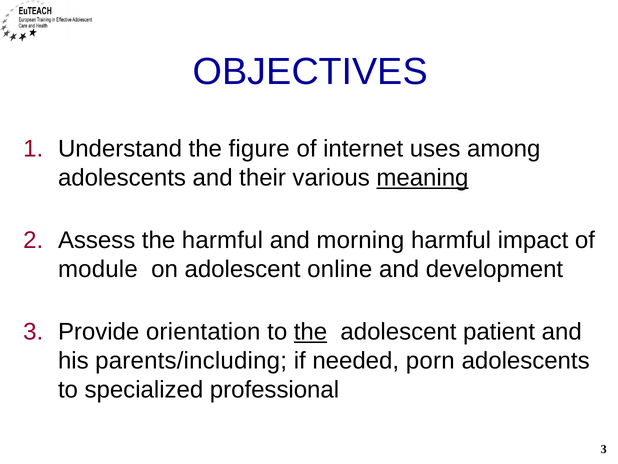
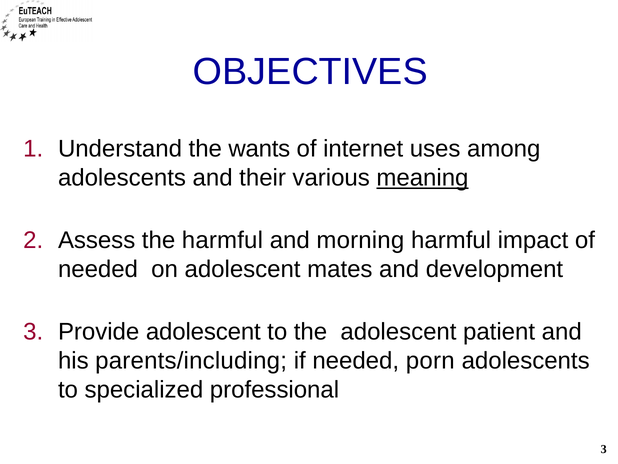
figure: figure -> wants
module at (98, 269): module -> needed
online: online -> mates
Provide orientation: orientation -> adolescent
the at (311, 332) underline: present -> none
